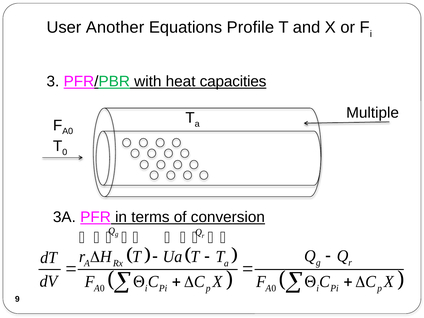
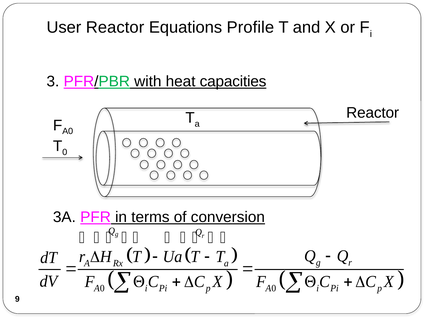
User Another: Another -> Reactor
Multiple at (373, 113): Multiple -> Reactor
